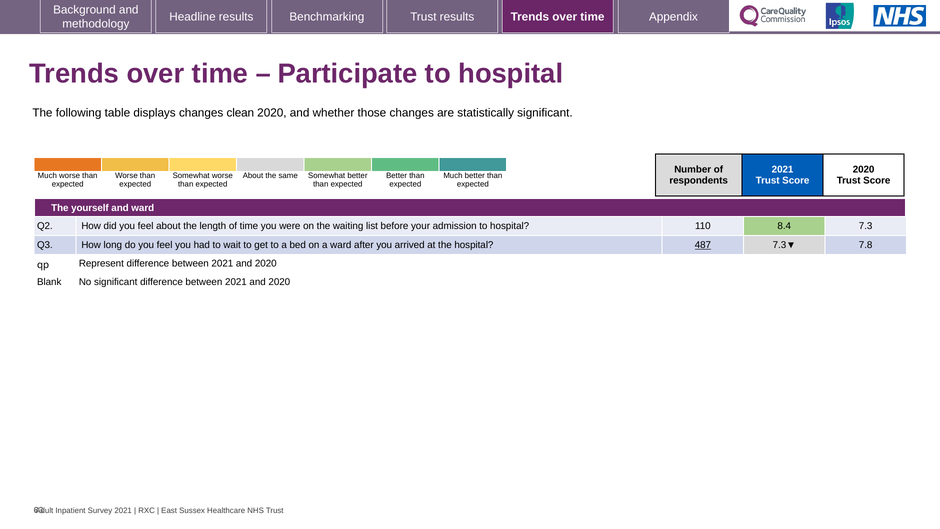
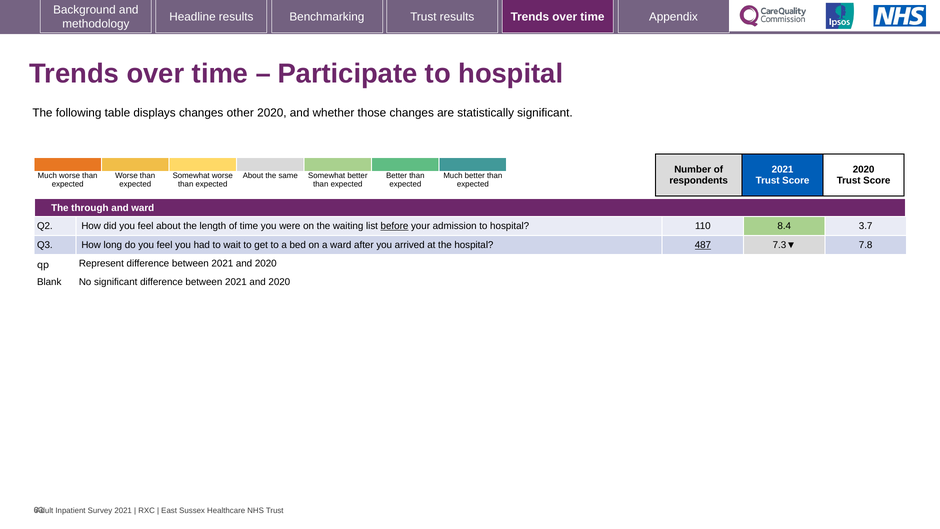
clean: clean -> other
yourself: yourself -> through
before underline: none -> present
7.3: 7.3 -> 3.7
